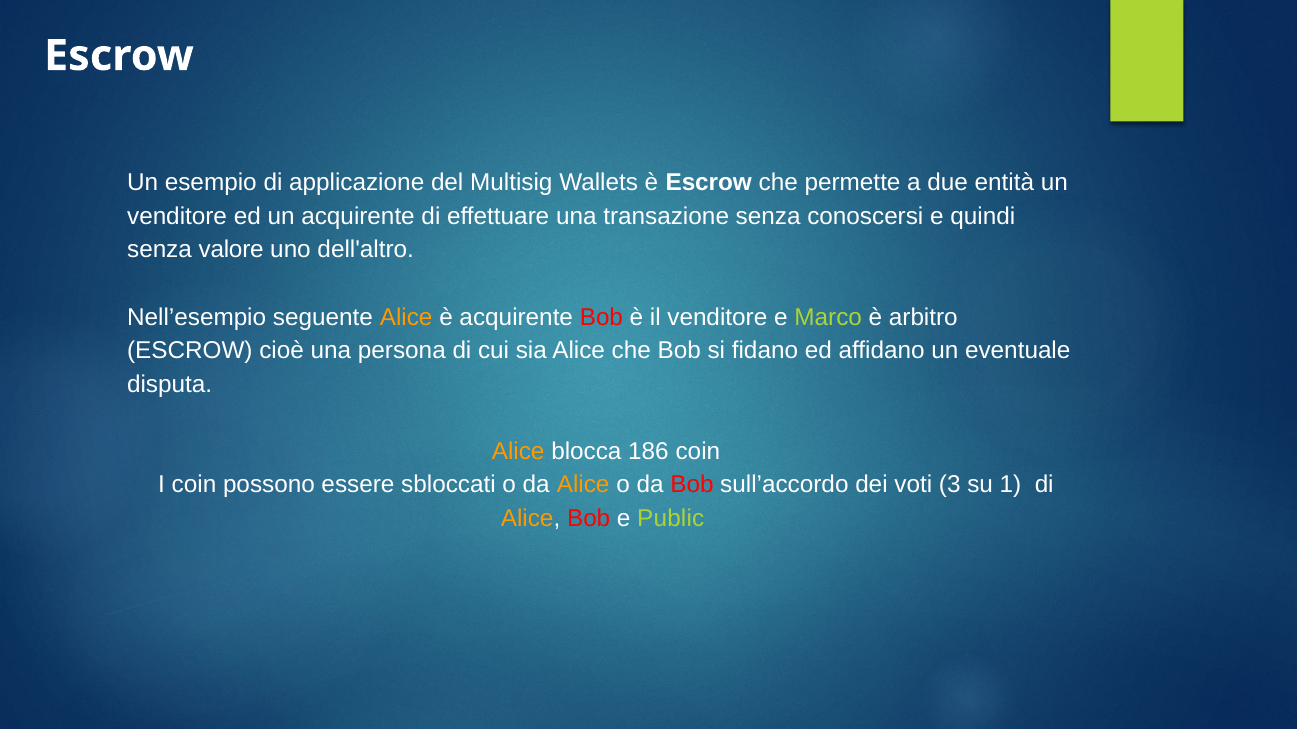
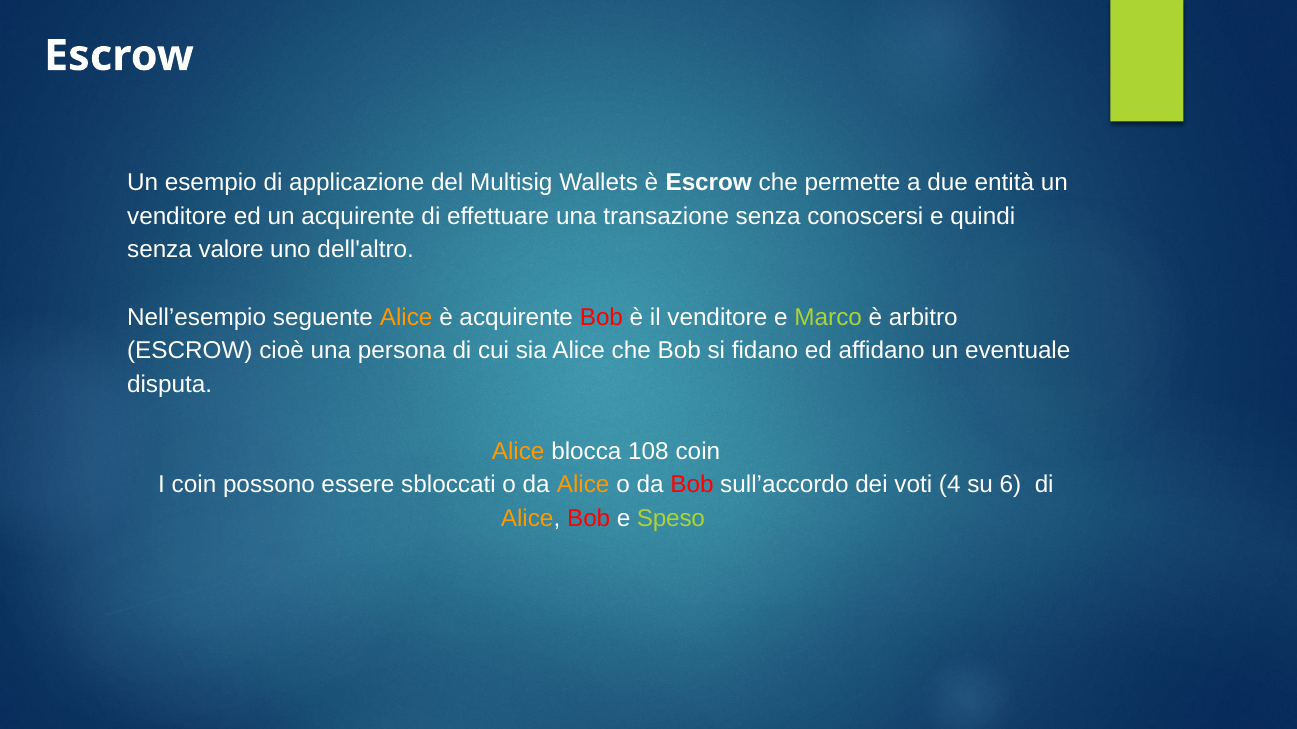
186: 186 -> 108
3: 3 -> 4
1: 1 -> 6
Public: Public -> Speso
